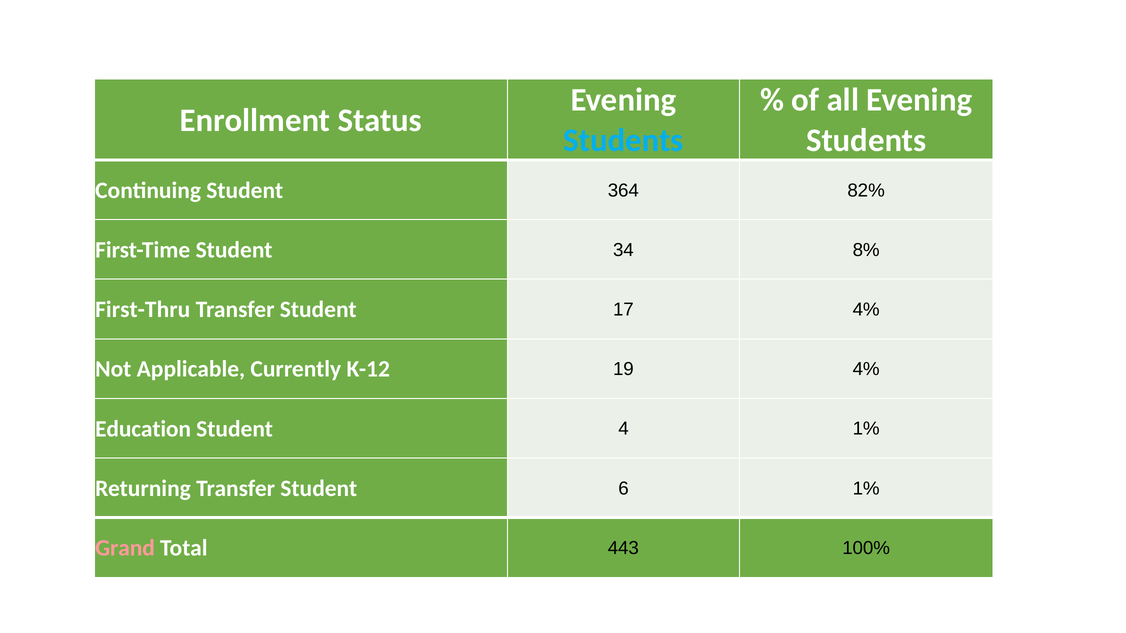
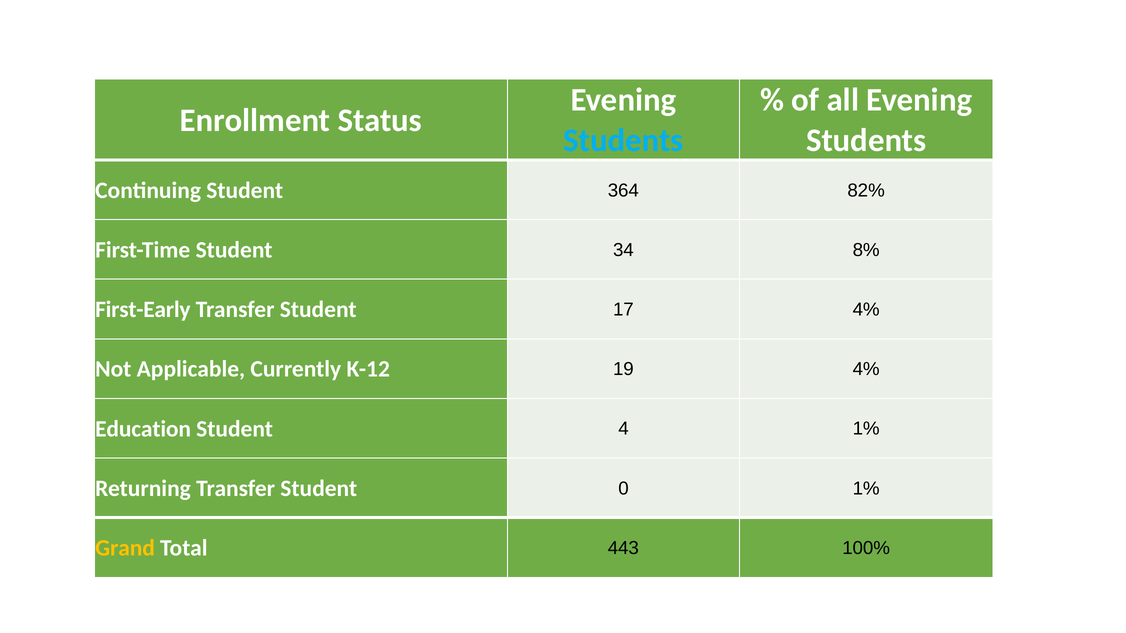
First-Thru: First-Thru -> First-Early
6: 6 -> 0
Grand colour: pink -> yellow
